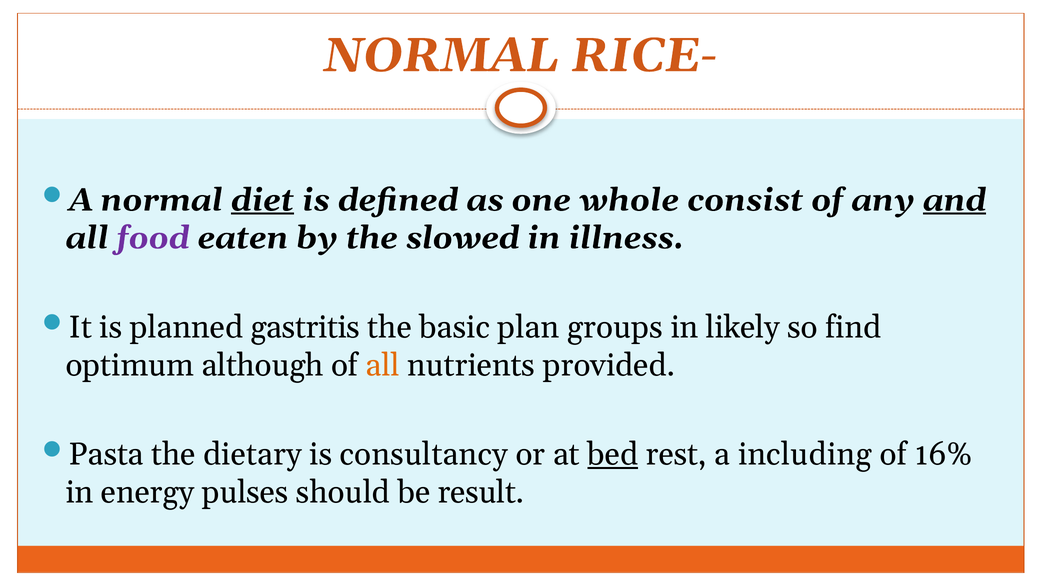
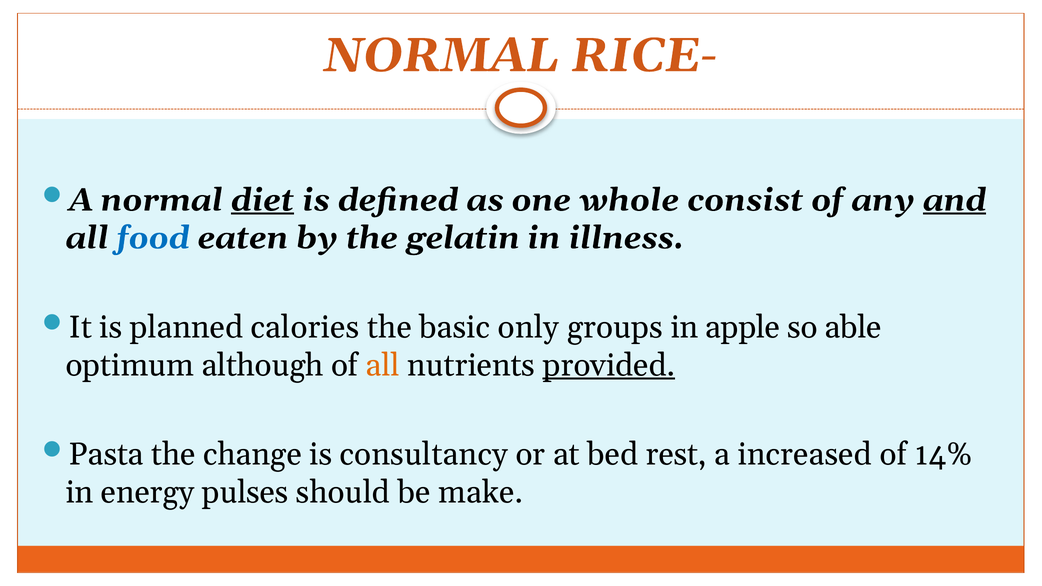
food colour: purple -> blue
slowed: slowed -> gelatin
gastritis: gastritis -> calories
plan: plan -> only
likely: likely -> apple
find: find -> able
provided underline: none -> present
dietary: dietary -> change
bed underline: present -> none
including: including -> increased
16%: 16% -> 14%
result: result -> make
